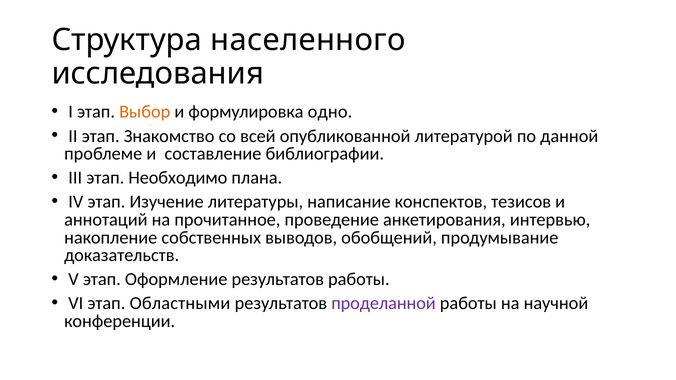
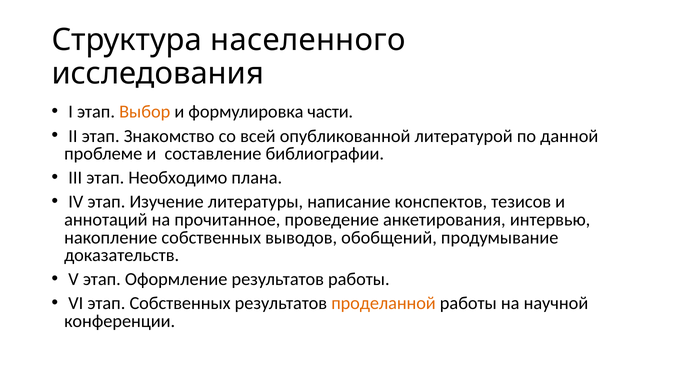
одно: одно -> части
этап Областными: Областными -> Собственных
проделанной colour: purple -> orange
